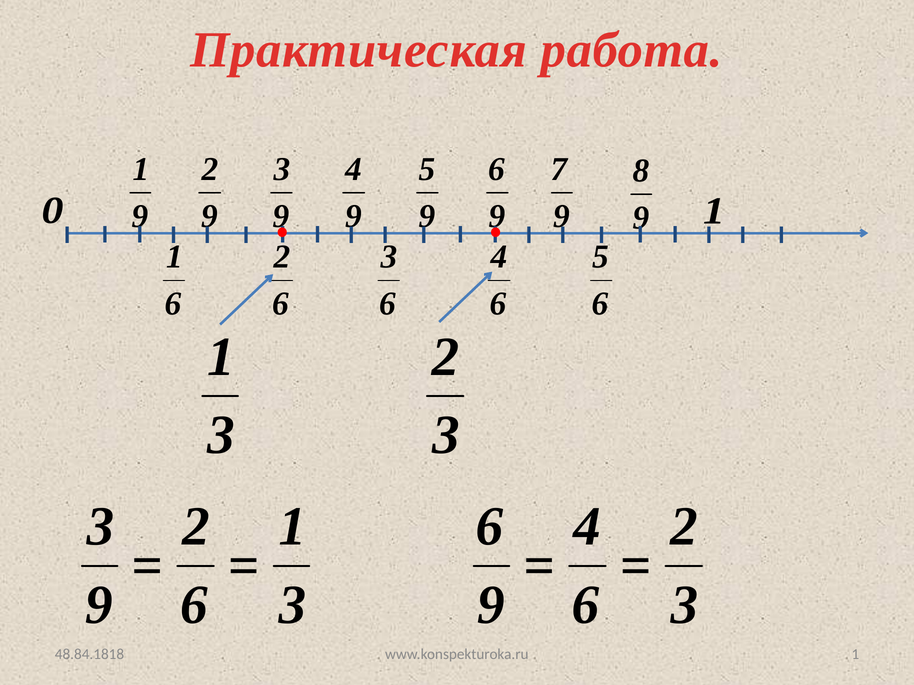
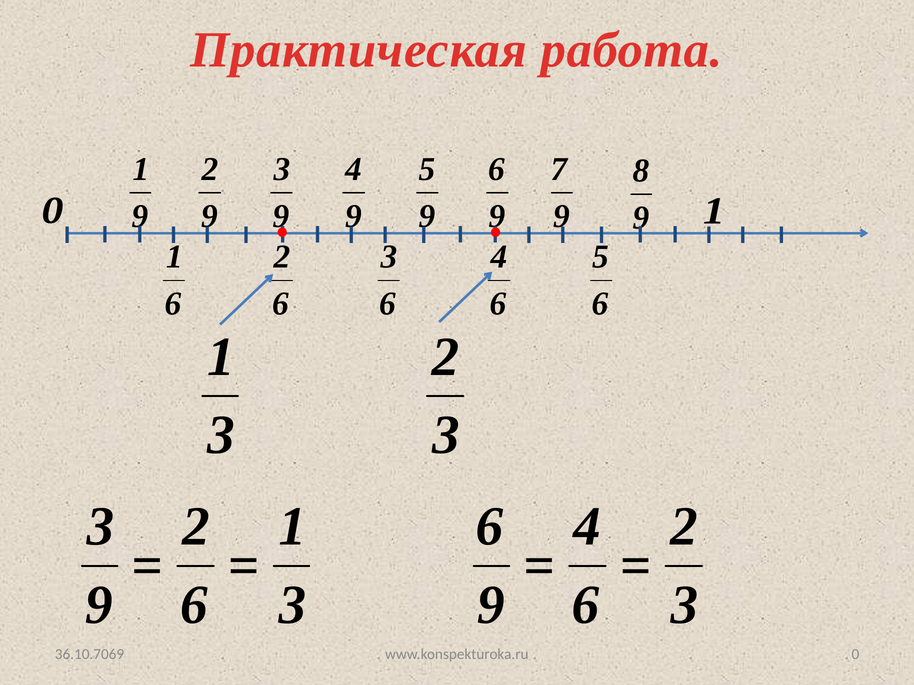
www.konspekturoka.ru 1: 1 -> 0
48.84.1818: 48.84.1818 -> 36.10.7069
